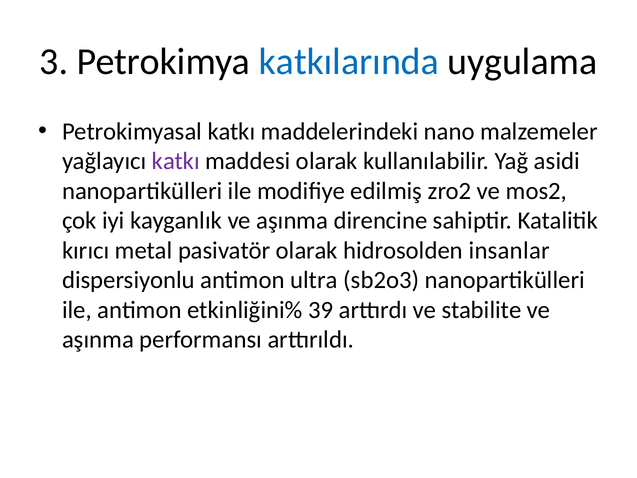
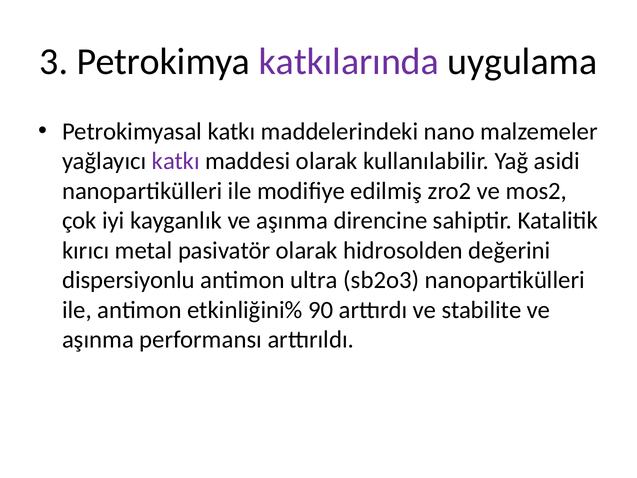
katkılarında colour: blue -> purple
insanlar: insanlar -> değerini
39: 39 -> 90
